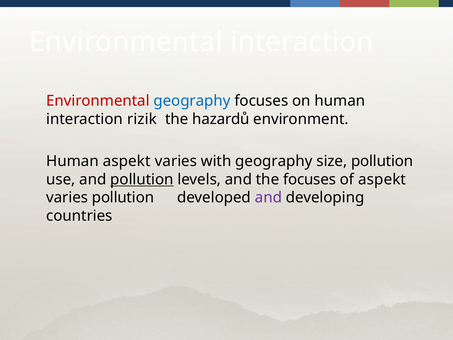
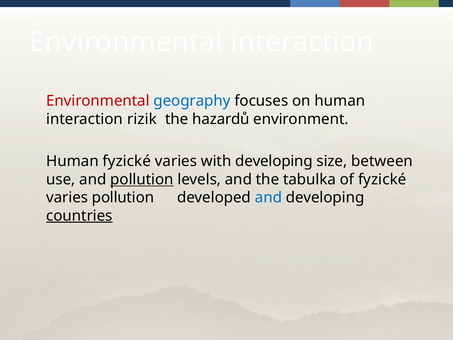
Human aspekt: aspekt -> fyzické
with geography: geography -> developing
size pollution: pollution -> between
the focuses: focuses -> tabulka
of aspekt: aspekt -> fyzické
and at (268, 197) colour: purple -> blue
countries underline: none -> present
